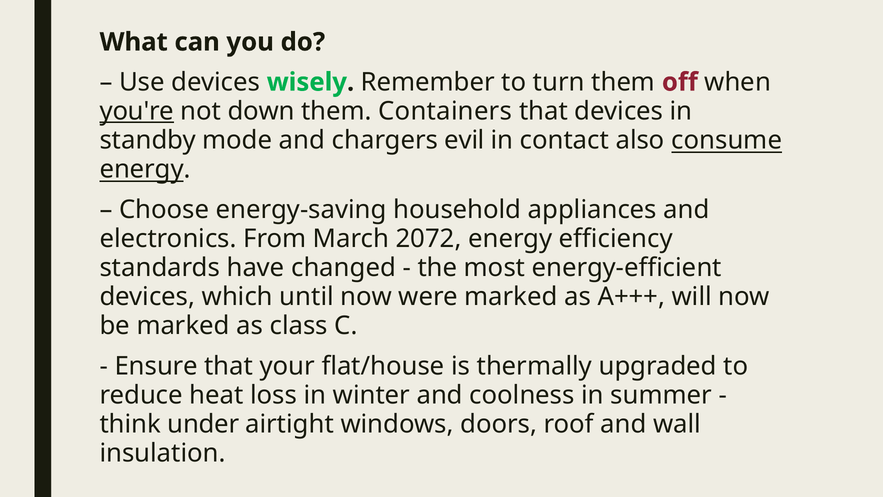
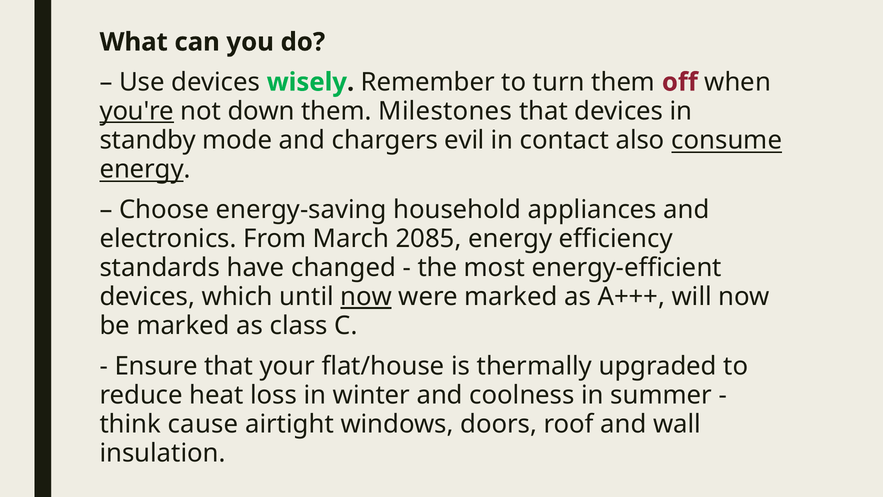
Containers: Containers -> Milestones
2072: 2072 -> 2085
now at (366, 297) underline: none -> present
under: under -> cause
